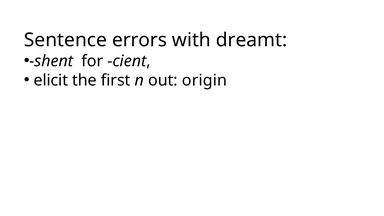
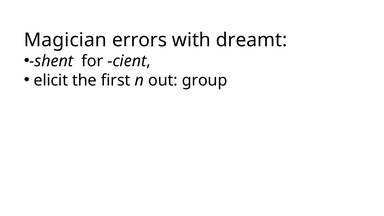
Sentence: Sentence -> Magician
origin: origin -> group
